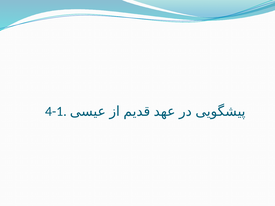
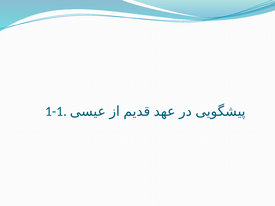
4-1: 4-1 -> 1-1
